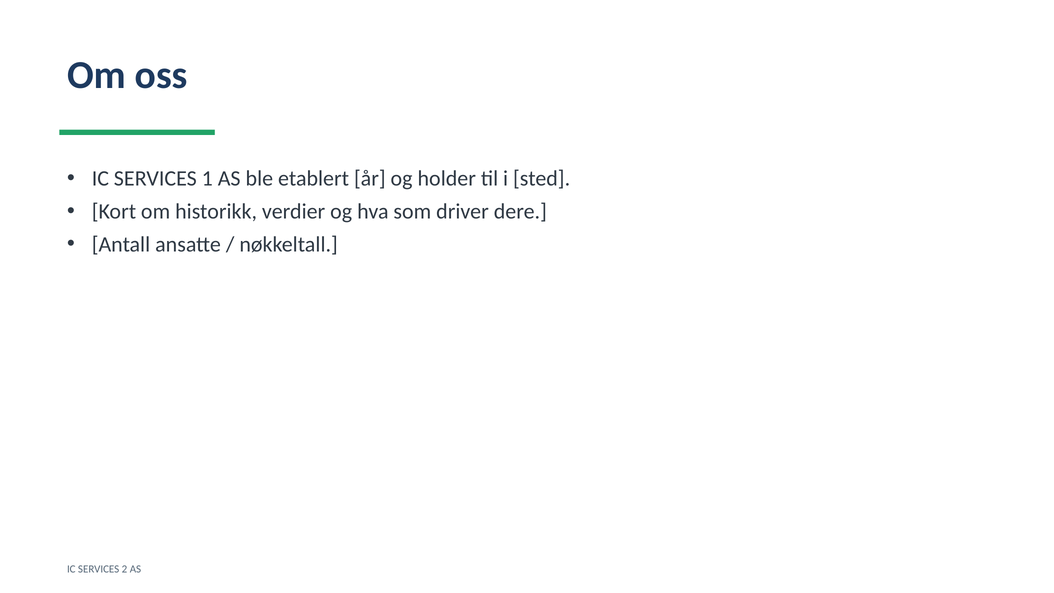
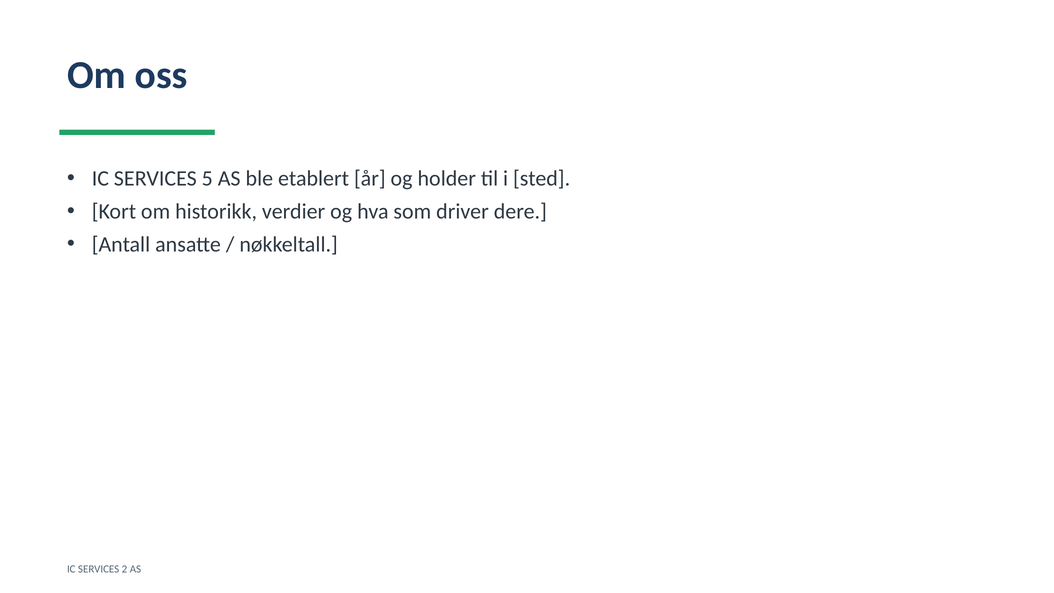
1: 1 -> 5
